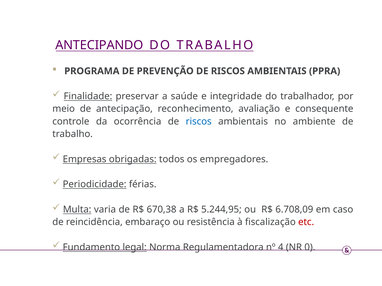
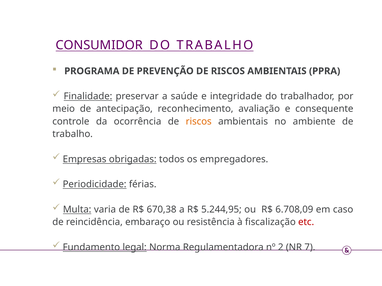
ANTECIPANDO: ANTECIPANDO -> CONSUMIDOR
riscos at (199, 122) colour: blue -> orange
4: 4 -> 2
0: 0 -> 7
